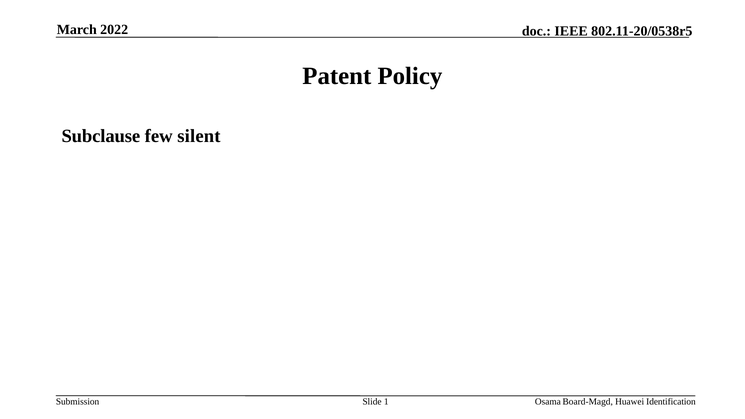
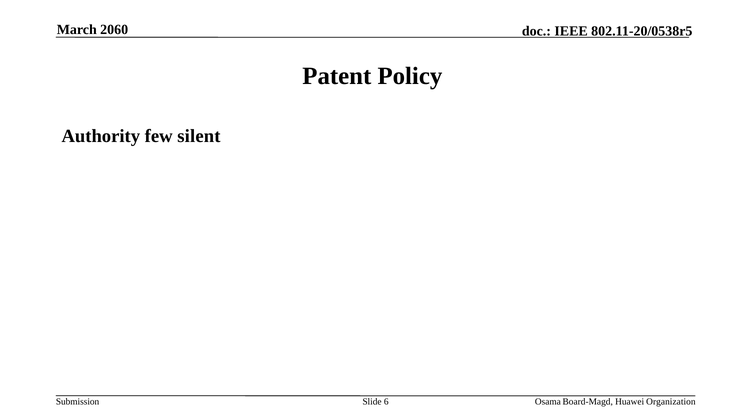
2022: 2022 -> 2060
Subclause: Subclause -> Authority
1: 1 -> 6
Identification: Identification -> Organization
